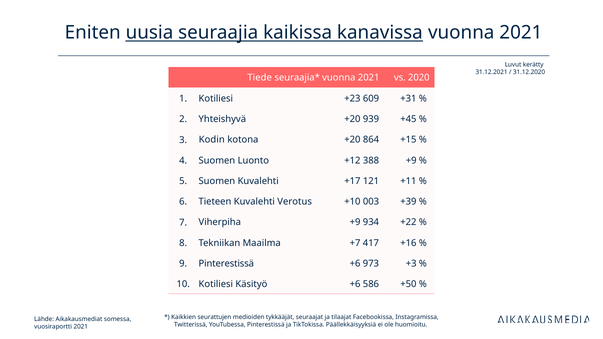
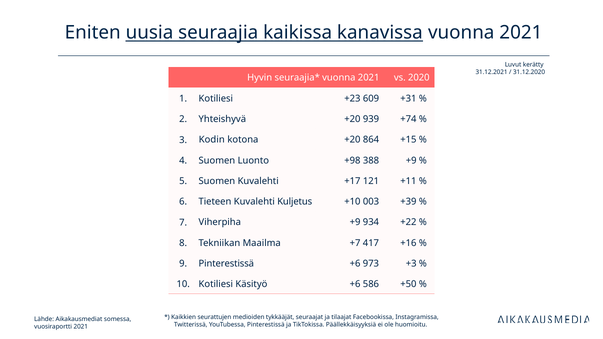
Tiede: Tiede -> Hyvin
+45: +45 -> +74
+12: +12 -> +98
Verotus: Verotus -> Kuljetus
